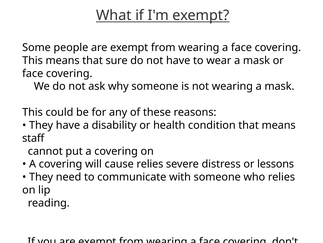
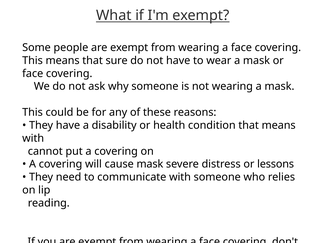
staff at (33, 138): staff -> with
cause relies: relies -> mask
